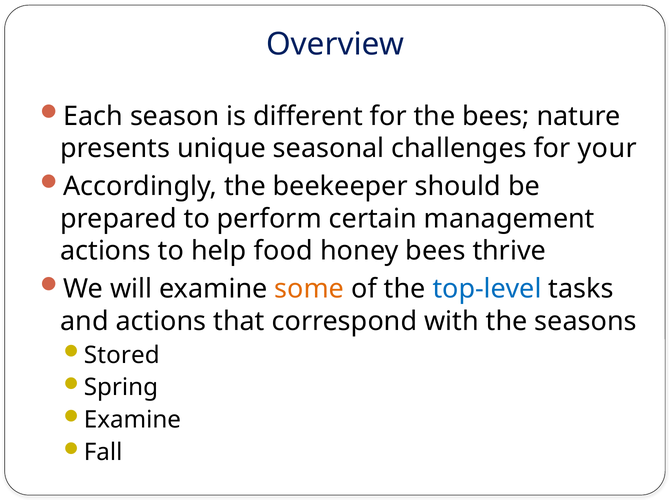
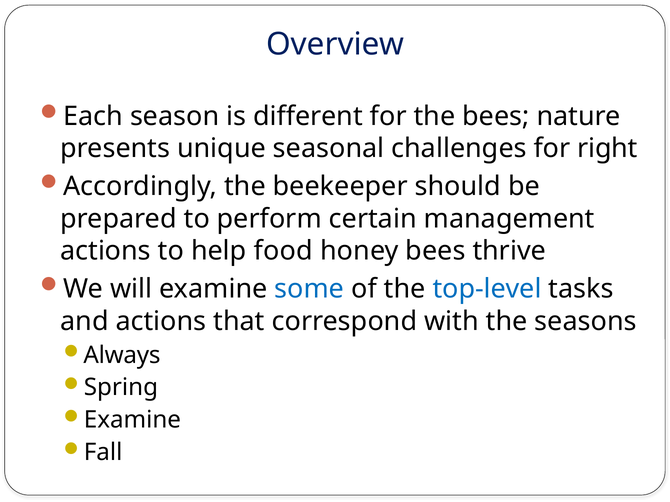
your: your -> right
some colour: orange -> blue
Stored: Stored -> Always
